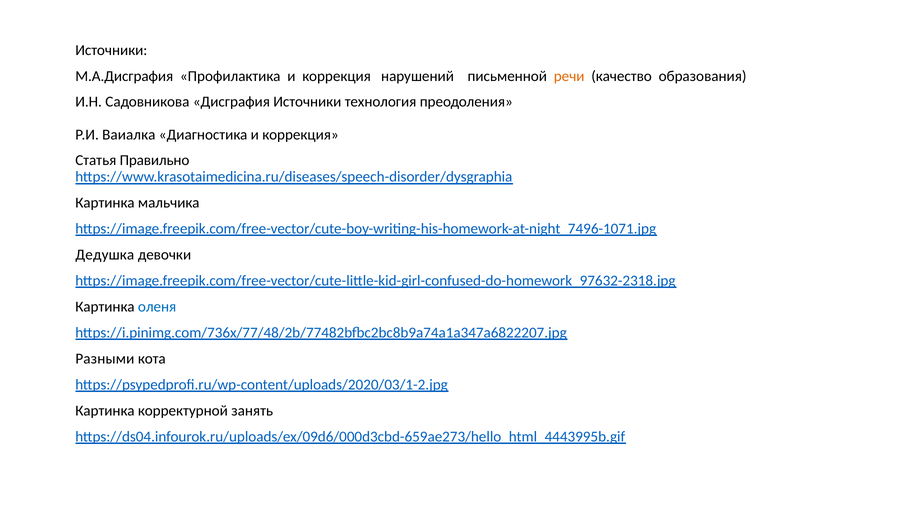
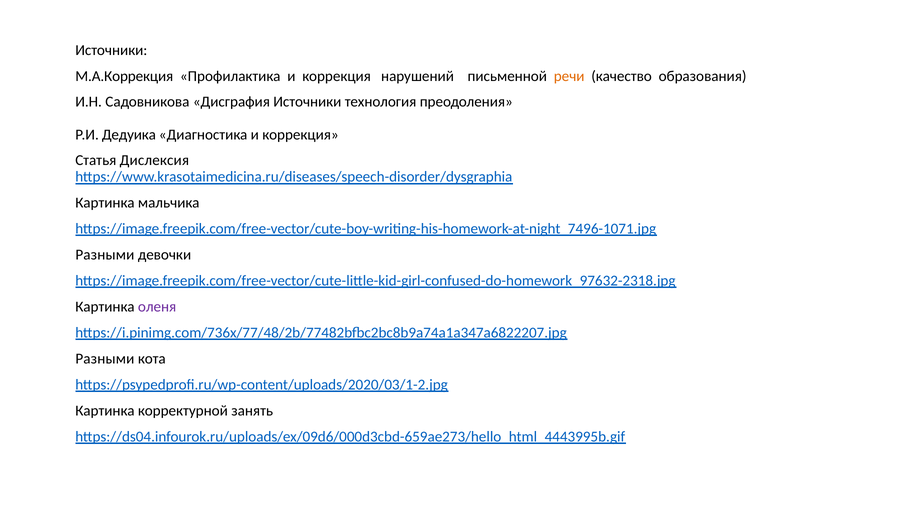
М.А.Дисграфия: М.А.Дисграфия -> М.А.Коррекция
Ваиалка: Ваиалка -> Дедуика
Правильно: Правильно -> Дислексия
Дедушка at (105, 255): Дедушка -> Разными
оленя colour: blue -> purple
